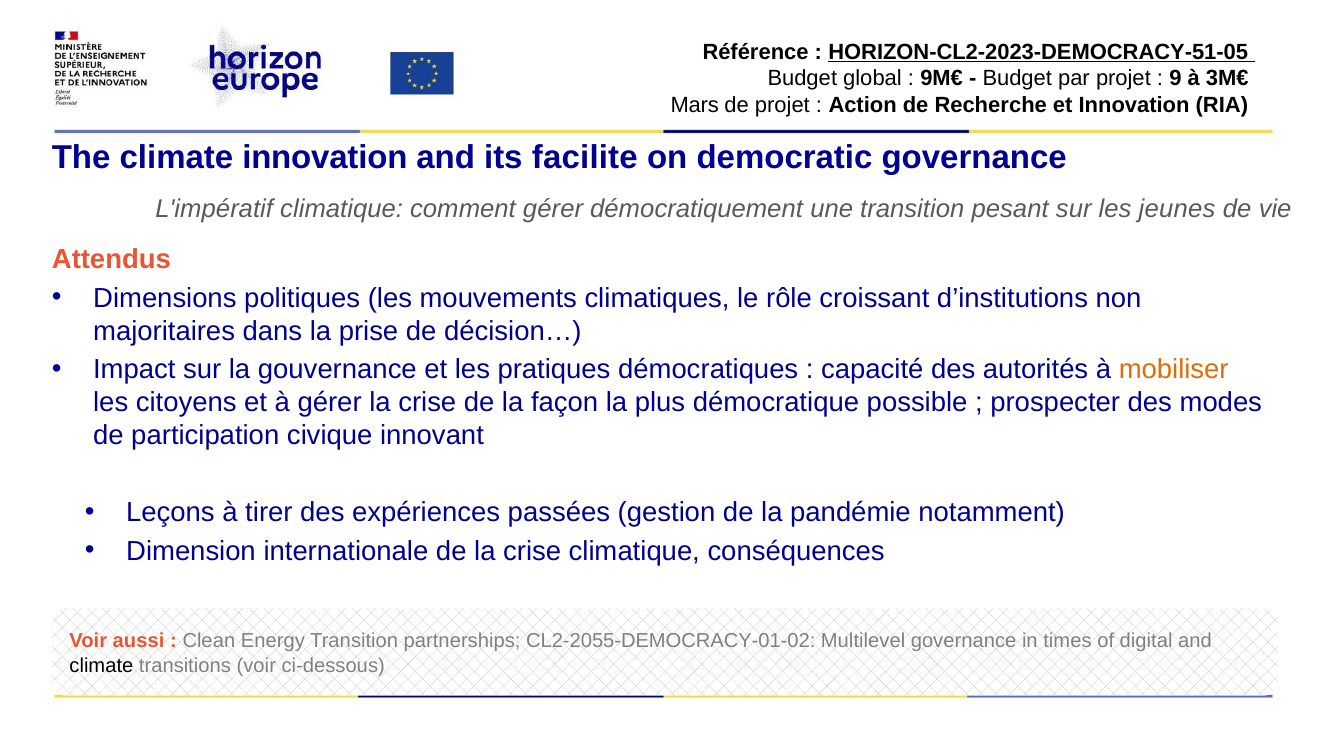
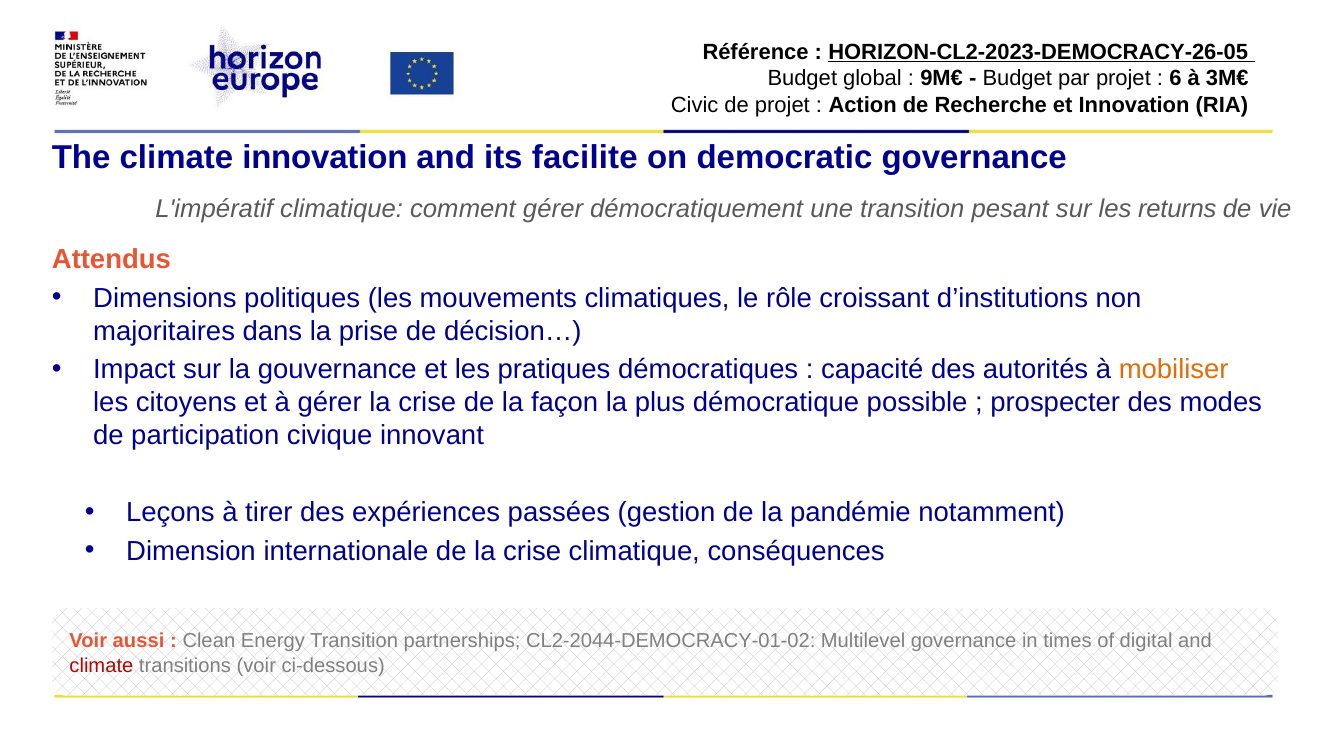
HORIZON-CL2-2023-DEMOCRACY-51-05: HORIZON-CL2-2023-DEMOCRACY-51-05 -> HORIZON-CL2-2023-DEMOCRACY-26-05
9: 9 -> 6
Mars: Mars -> Civic
jeunes: jeunes -> returns
CL2-2055-DEMOCRACY-01-02: CL2-2055-DEMOCRACY-01-02 -> CL2-2044-DEMOCRACY-01-02
climate at (101, 665) colour: black -> red
